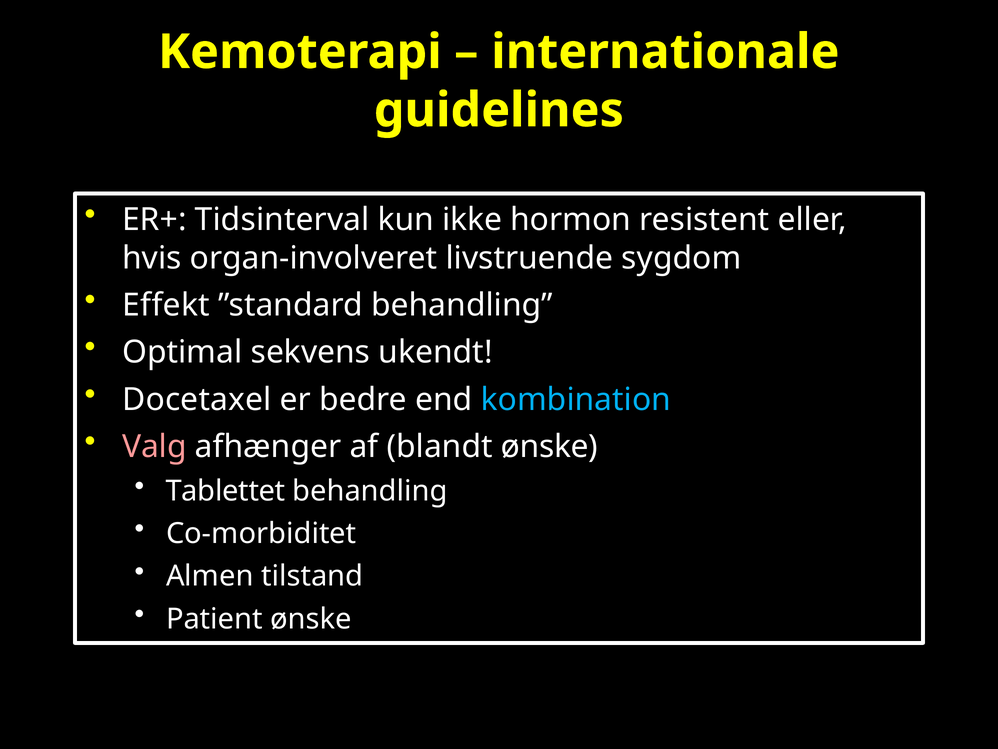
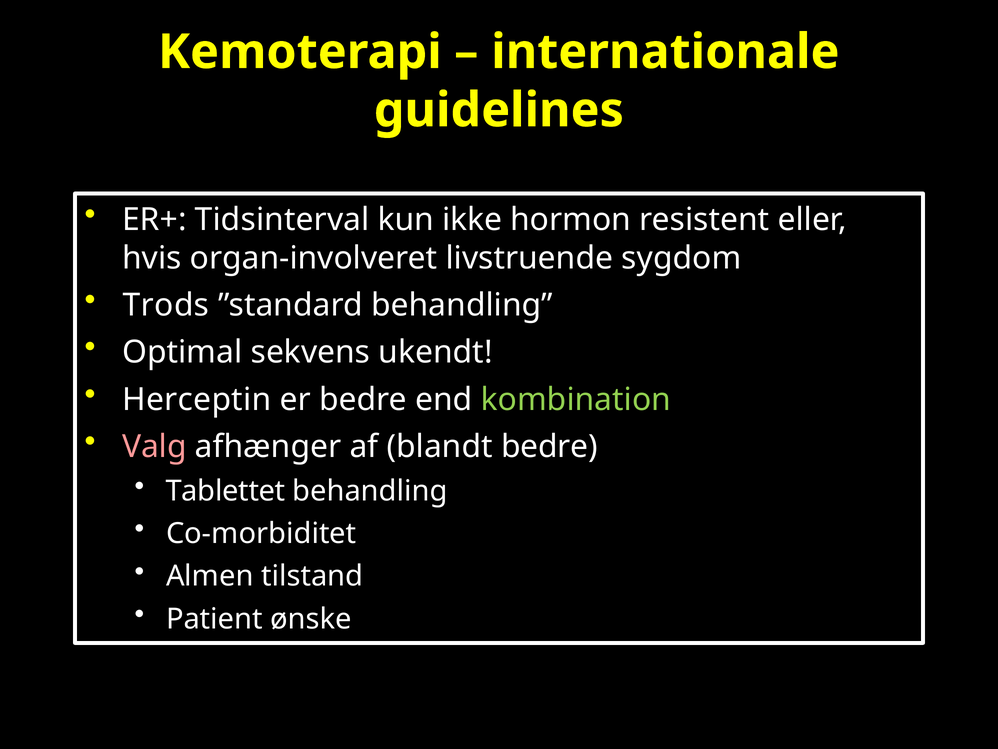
Effekt: Effekt -> Trods
Docetaxel: Docetaxel -> Herceptin
kombination colour: light blue -> light green
blandt ønske: ønske -> bedre
